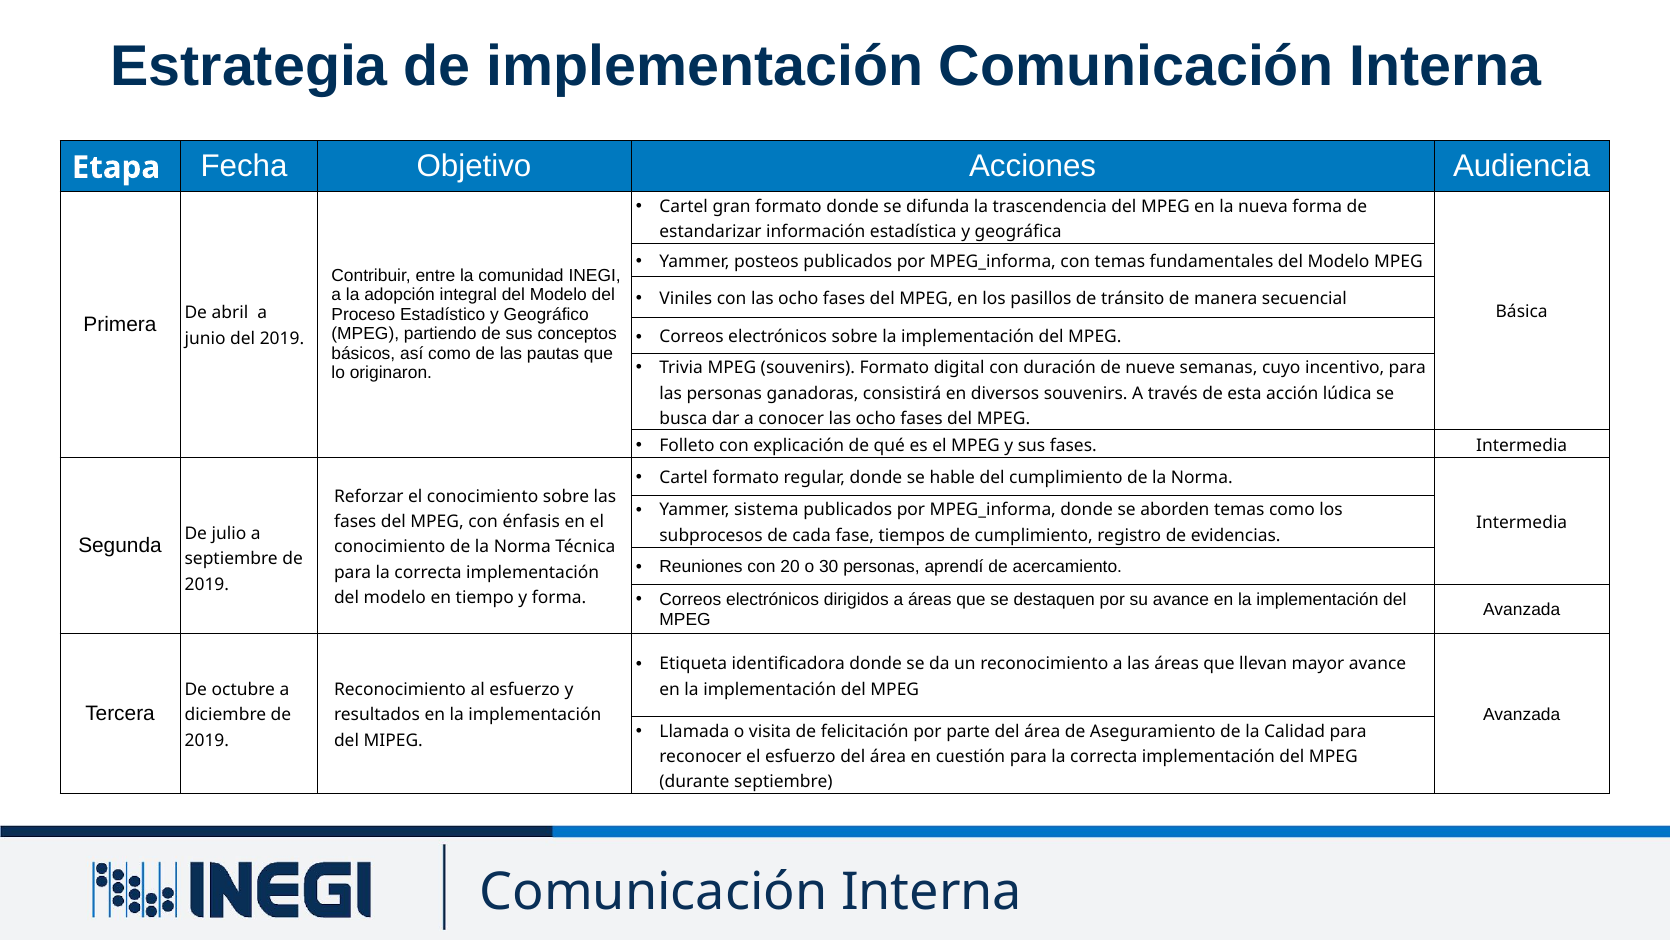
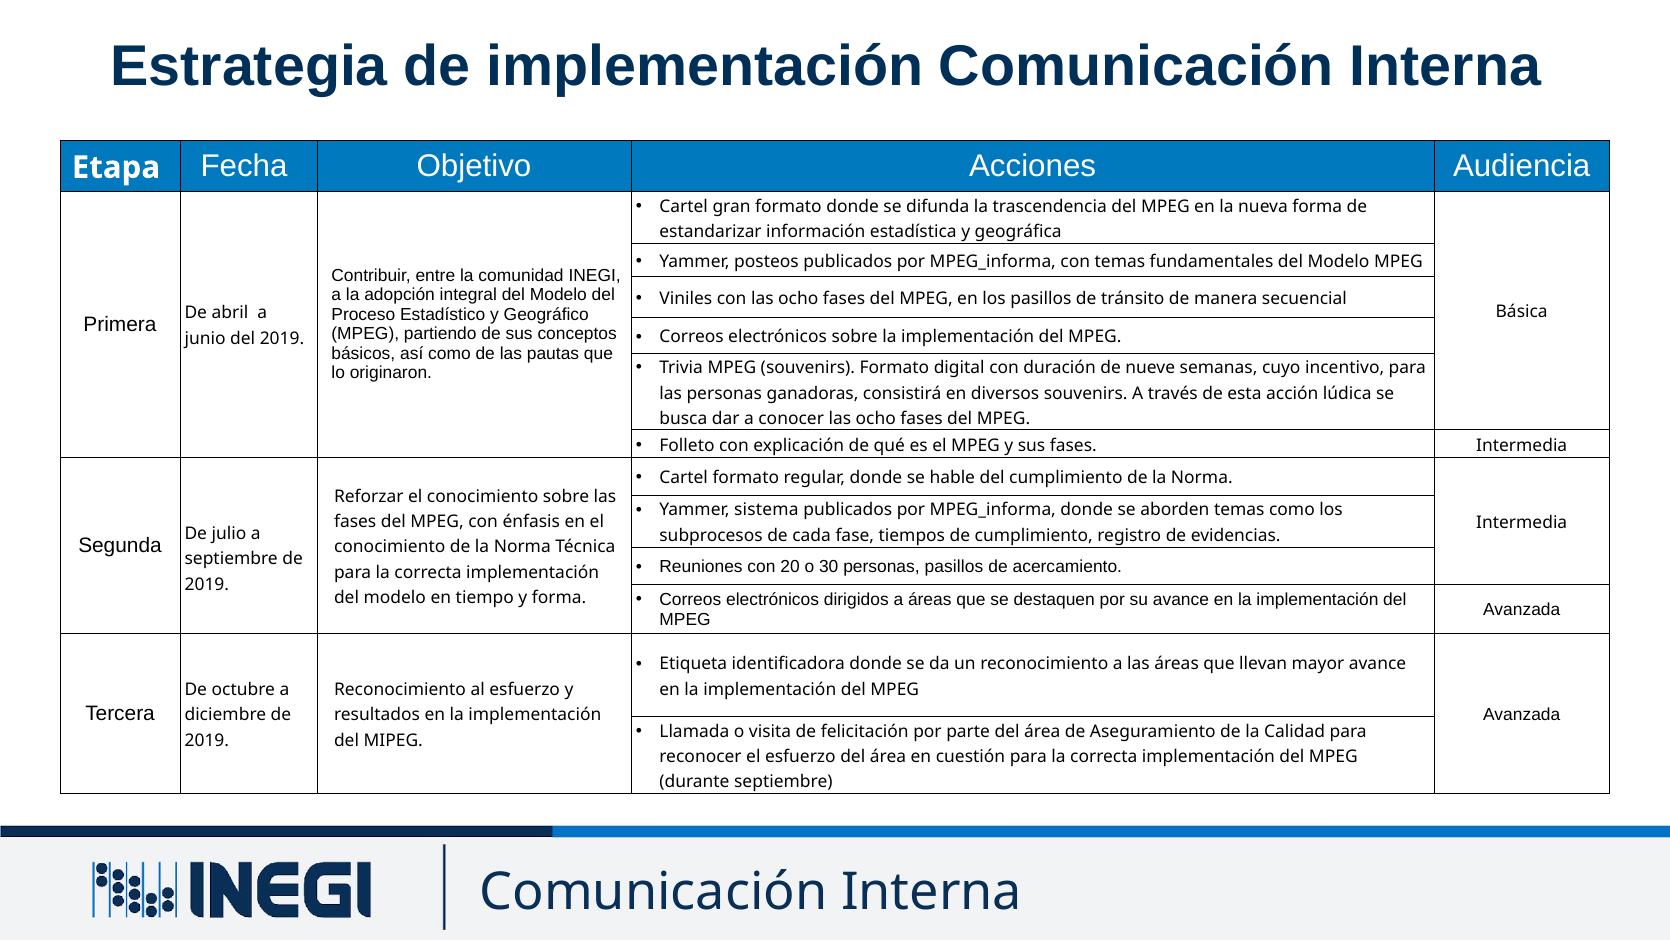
personas aprendí: aprendí -> pasillos
